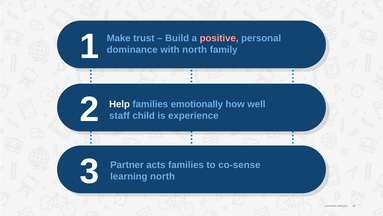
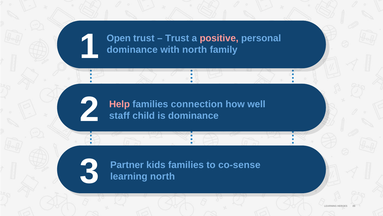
Make: Make -> Open
Build at (177, 38): Build -> Trust
Help colour: white -> pink
emotionally: emotionally -> connection
is experience: experience -> dominance
acts: acts -> kids
